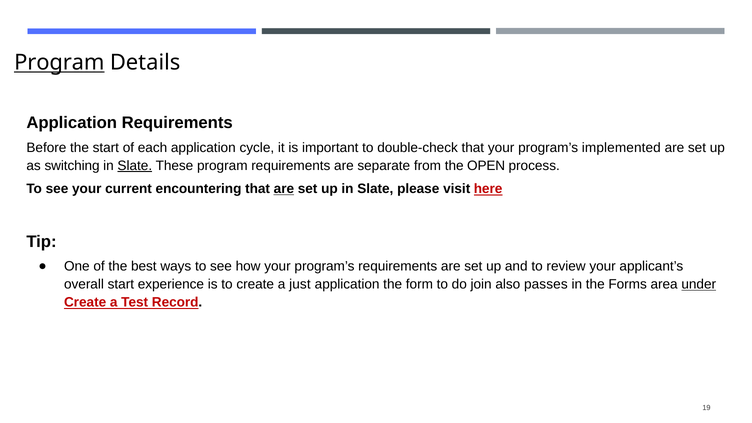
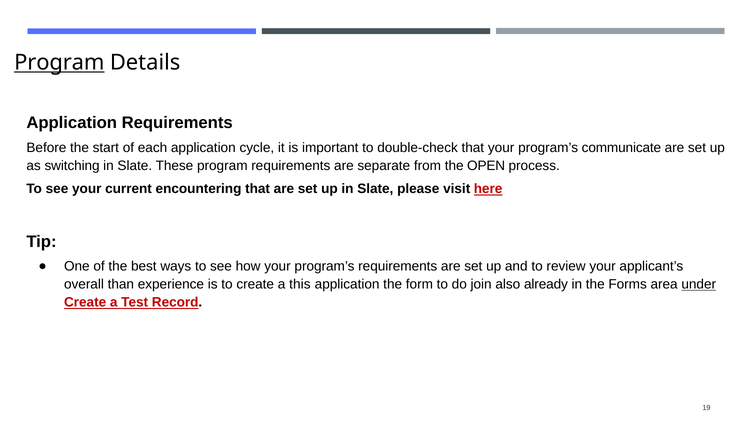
implemented: implemented -> communicate
Slate at (135, 166) underline: present -> none
are at (284, 189) underline: present -> none
overall start: start -> than
just: just -> this
passes: passes -> already
